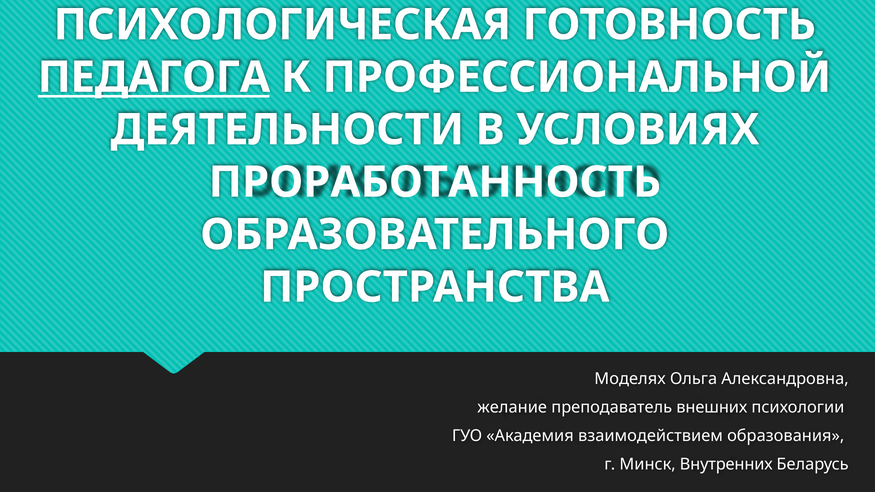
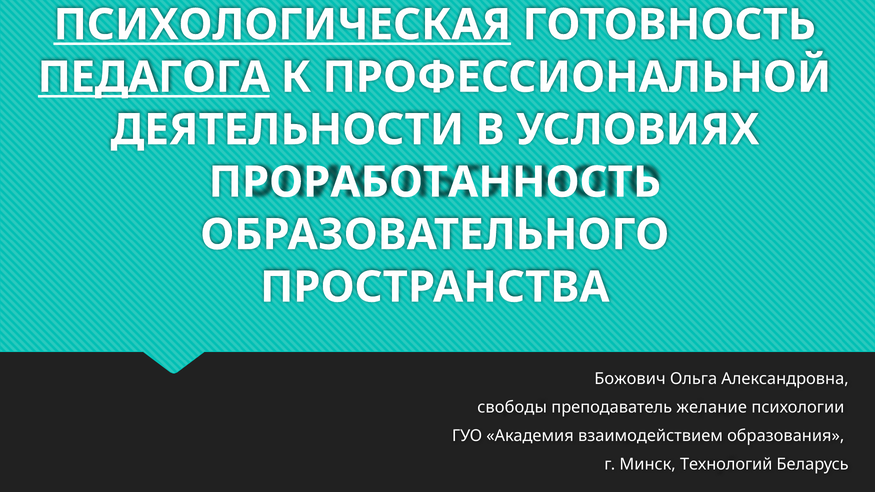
ПСИХОЛОГИЧЕСКАЯ underline: none -> present
Моделях: Моделях -> Божович
желание: желание -> свободы
внешних: внешних -> желание
Внутренних: Внутренних -> Технологий
